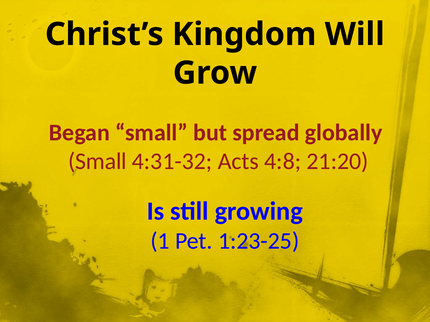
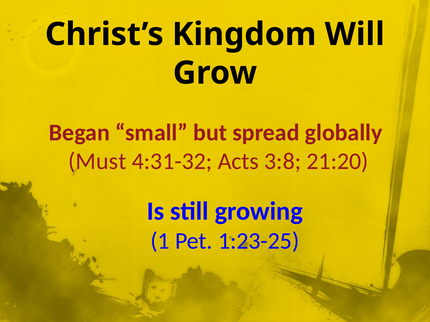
Small at (97, 161): Small -> Must
4:8: 4:8 -> 3:8
